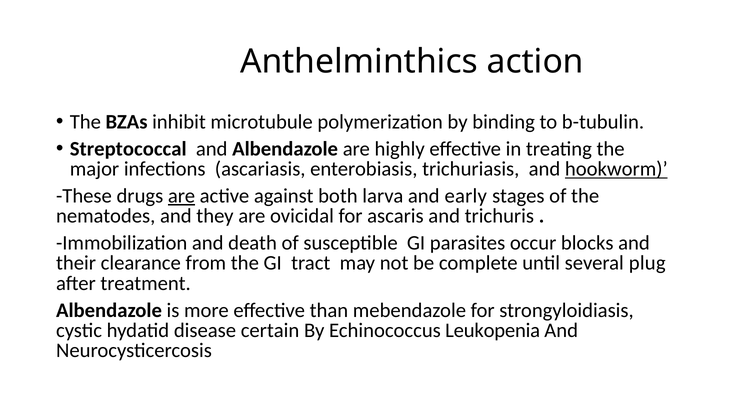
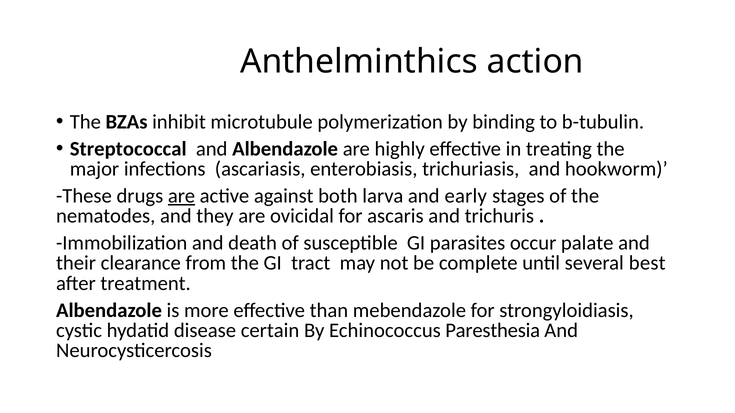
hookworm underline: present -> none
blocks: blocks -> palate
plug: plug -> best
Leukopenia: Leukopenia -> Paresthesia
